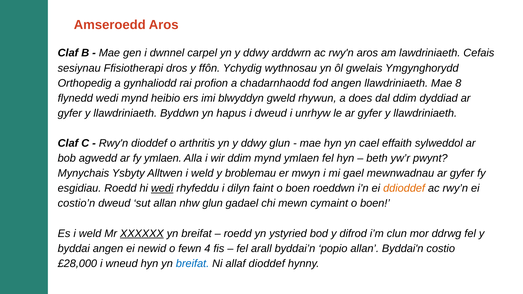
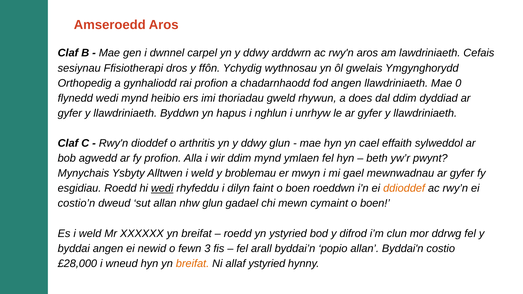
8: 8 -> 0
blwyddyn: blwyddyn -> thoriadau
i dweud: dweud -> nghlun
fy ymlaen: ymlaen -> profion
XXXXXX underline: present -> none
4: 4 -> 3
breifat at (193, 264) colour: blue -> orange
allaf dioddef: dioddef -> ystyried
